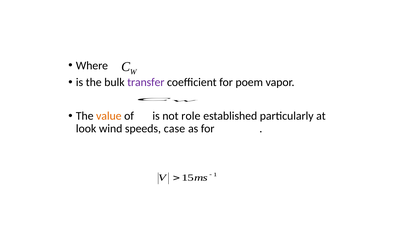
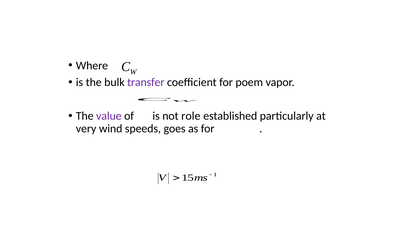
value colour: orange -> purple
look: look -> very
case: case -> goes
